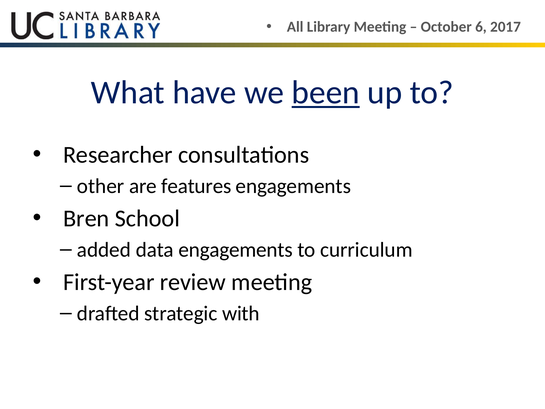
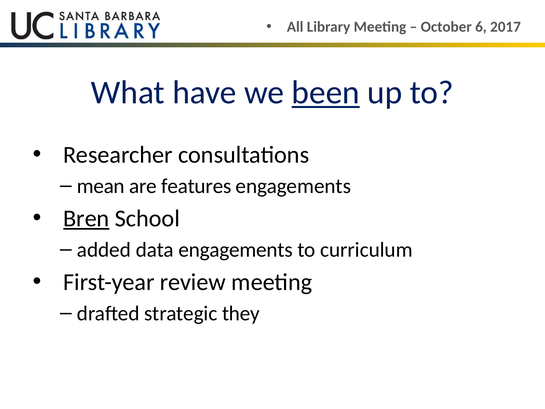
other: other -> mean
Bren underline: none -> present
with: with -> they
